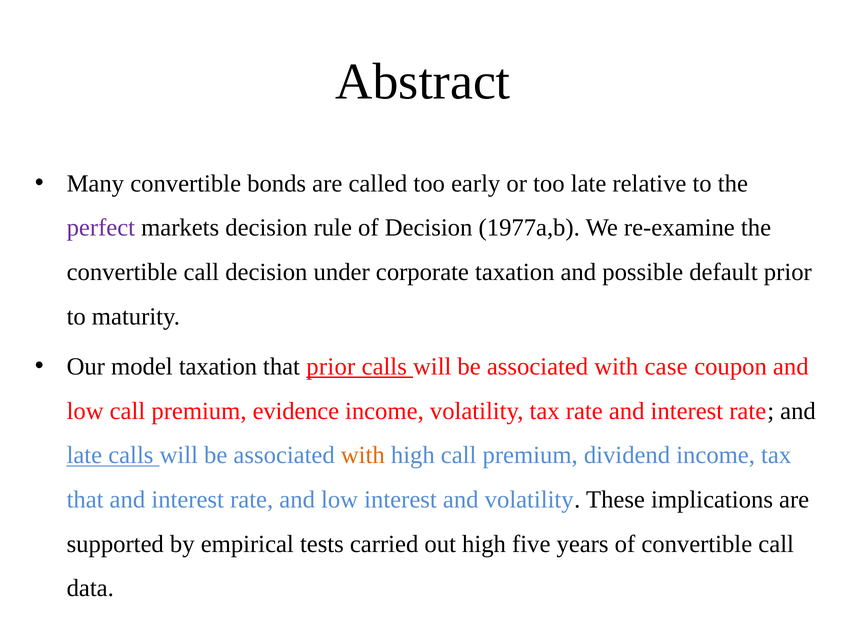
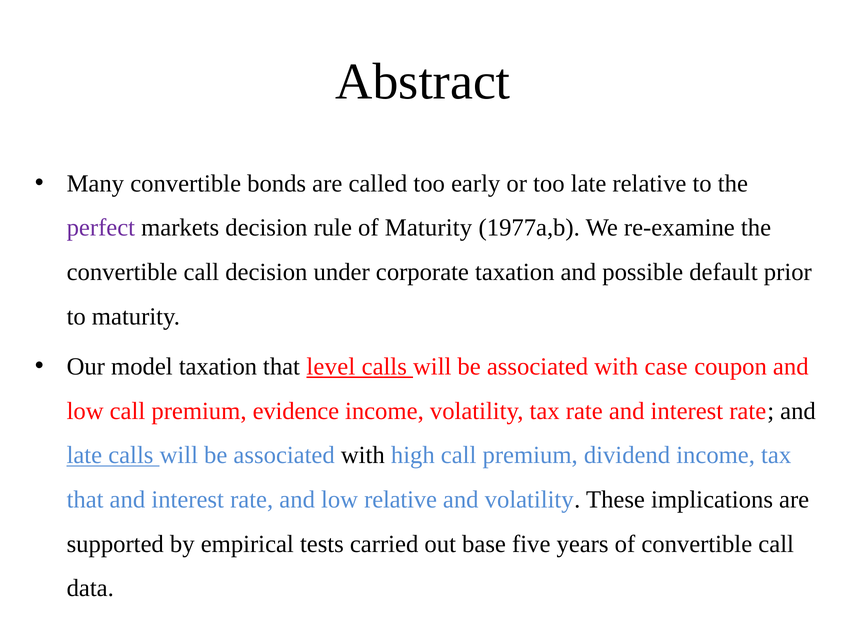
of Decision: Decision -> Maturity
that prior: prior -> level
with at (363, 456) colour: orange -> black
low interest: interest -> relative
out high: high -> base
